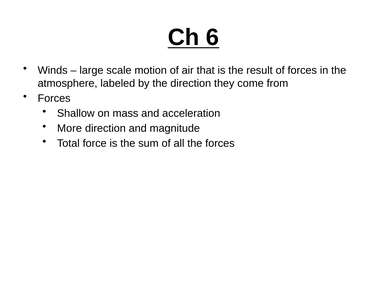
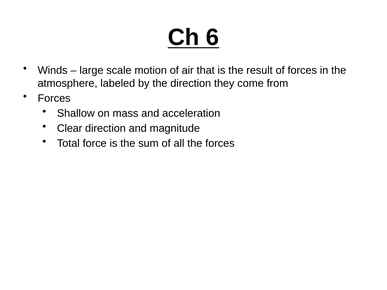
More: More -> Clear
